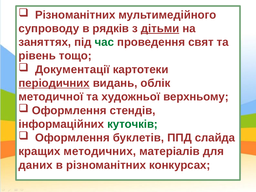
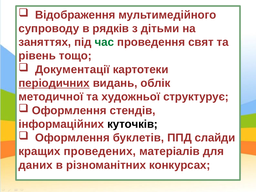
Різноманітних at (75, 15): Різноманітних -> Відображення
дітьми underline: present -> none
верхньому: верхньому -> структурує
куточків colour: green -> black
слайда: слайда -> слайди
методичних: методичних -> проведених
